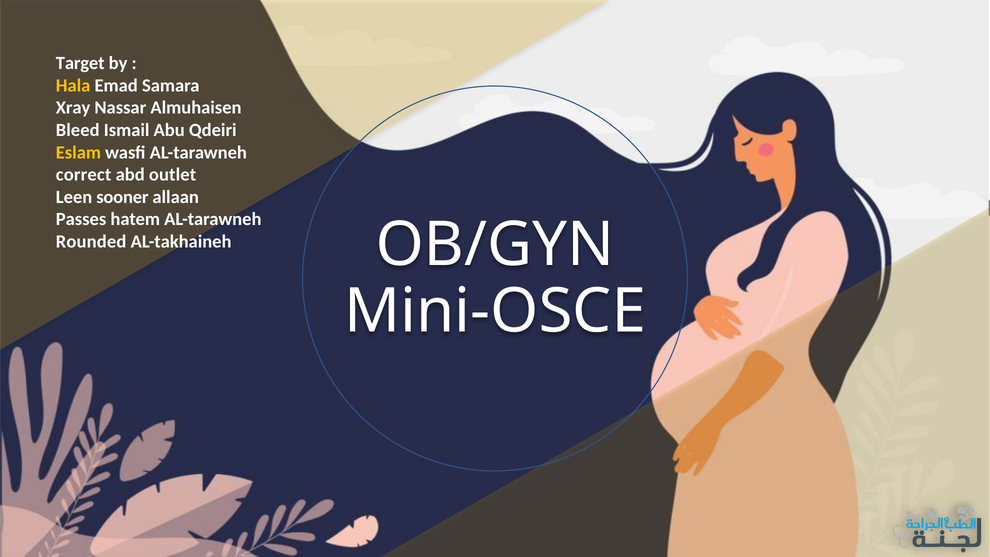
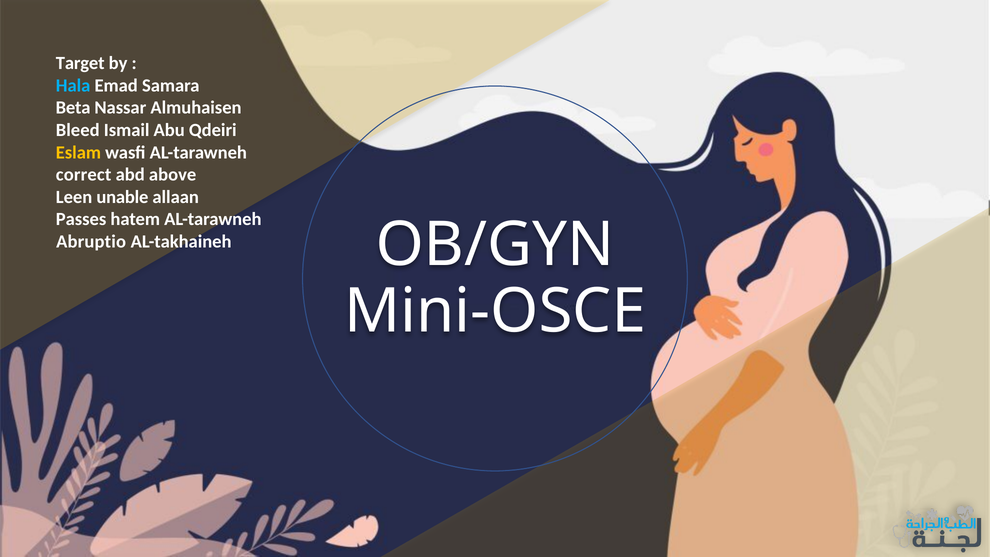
Hala colour: yellow -> light blue
Xray: Xray -> Beta
outlet: outlet -> above
sooner: sooner -> unable
Rounded: Rounded -> Abruptio
